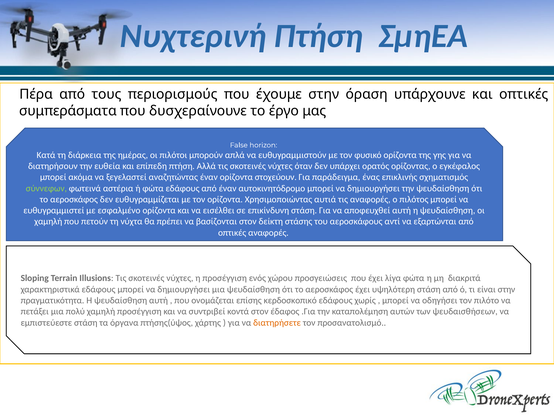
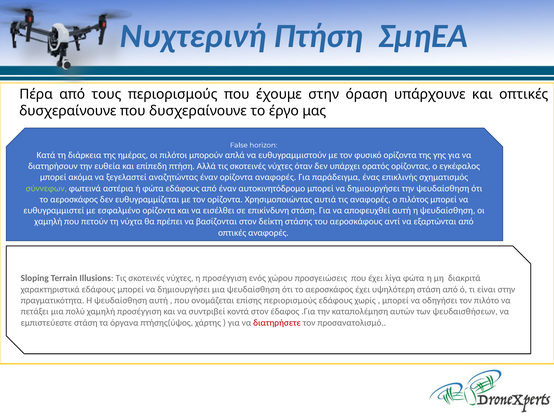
συμπεράσματα at (68, 111): συμπεράσματα -> δυσχεραίνουνε
ορίζοντα στοχεύουν: στοχεύουν -> αναφορές
επίσης κερδοσκοπικό: κερδοσκοπικό -> περιορισμούς
διατηρήσετε colour: orange -> red
